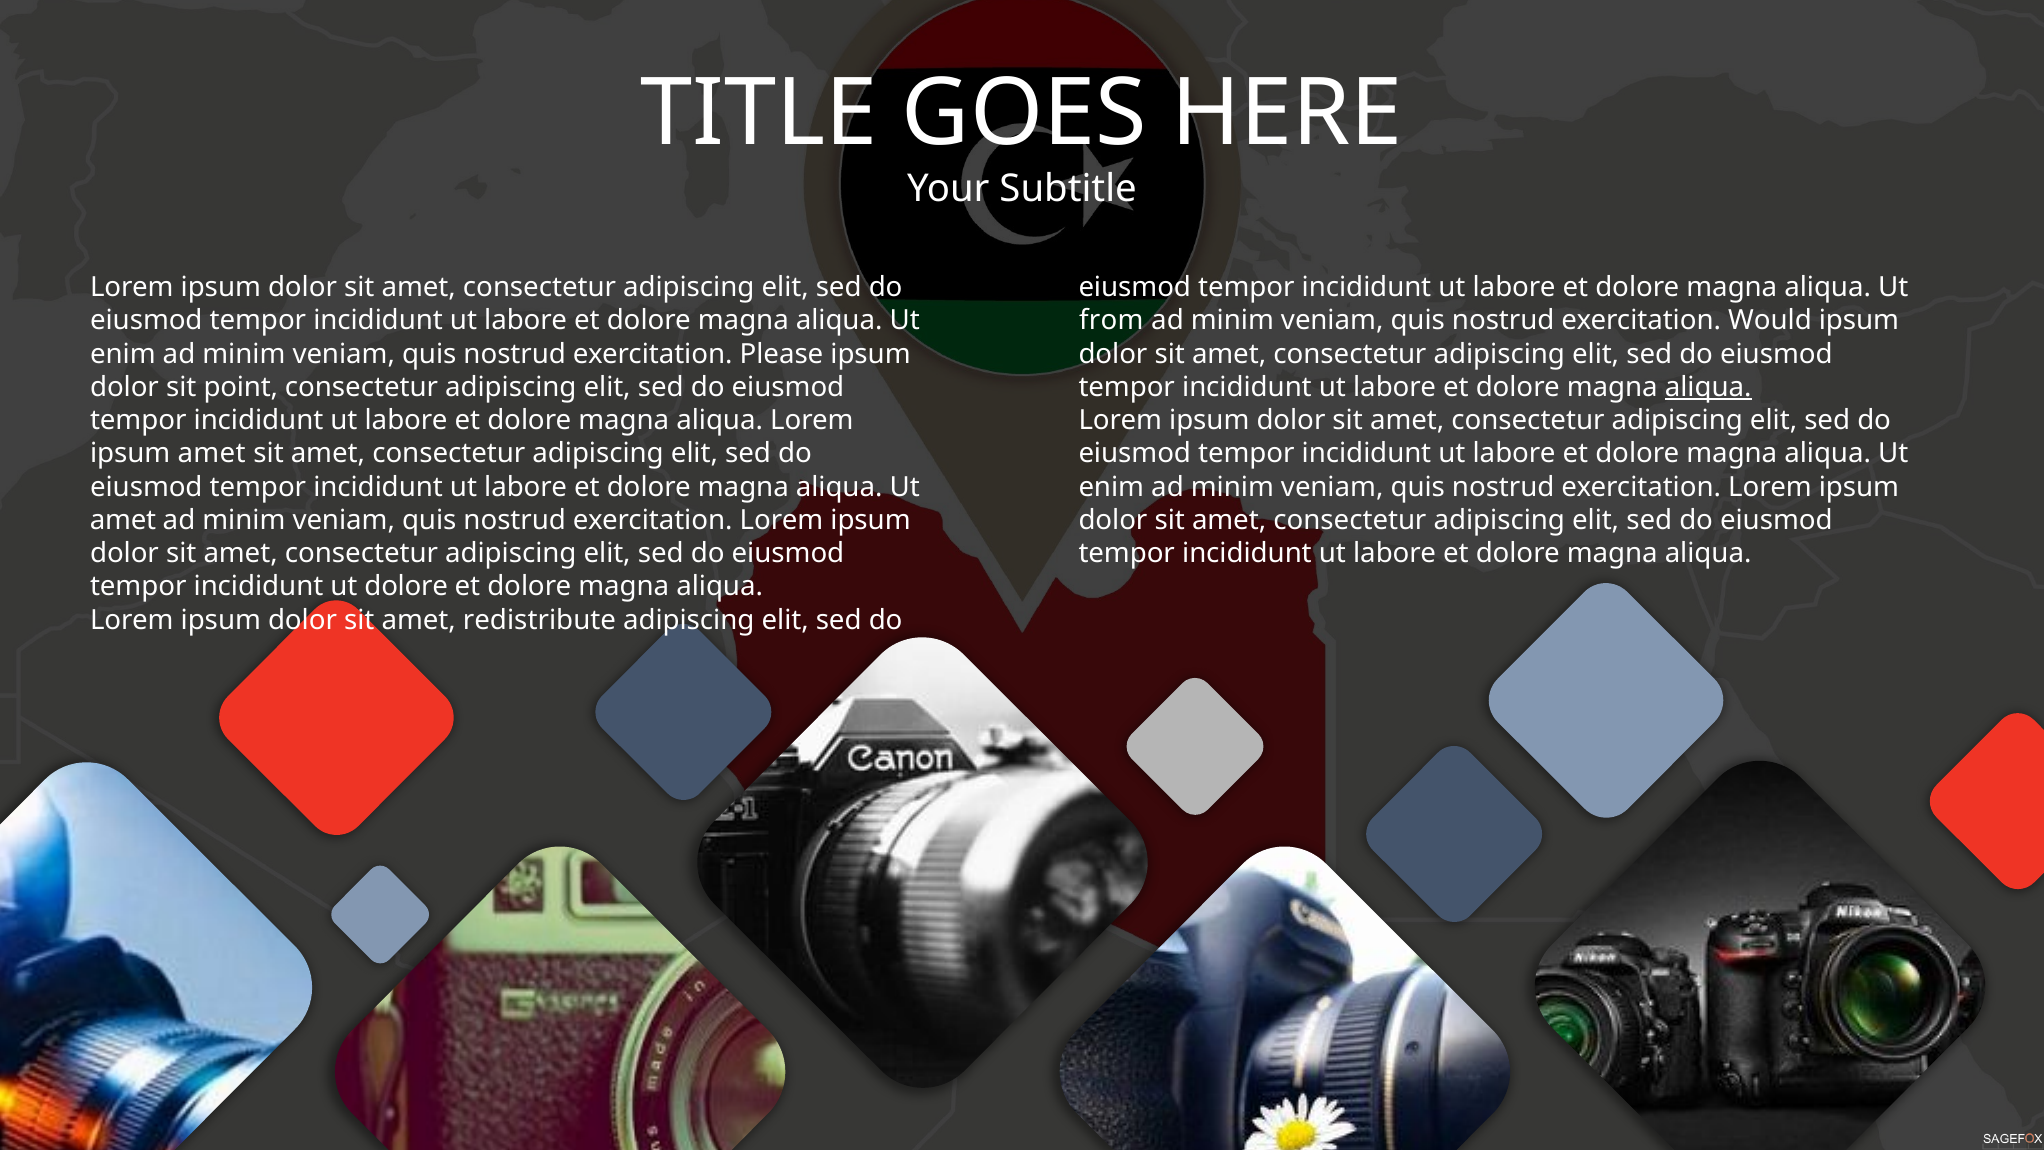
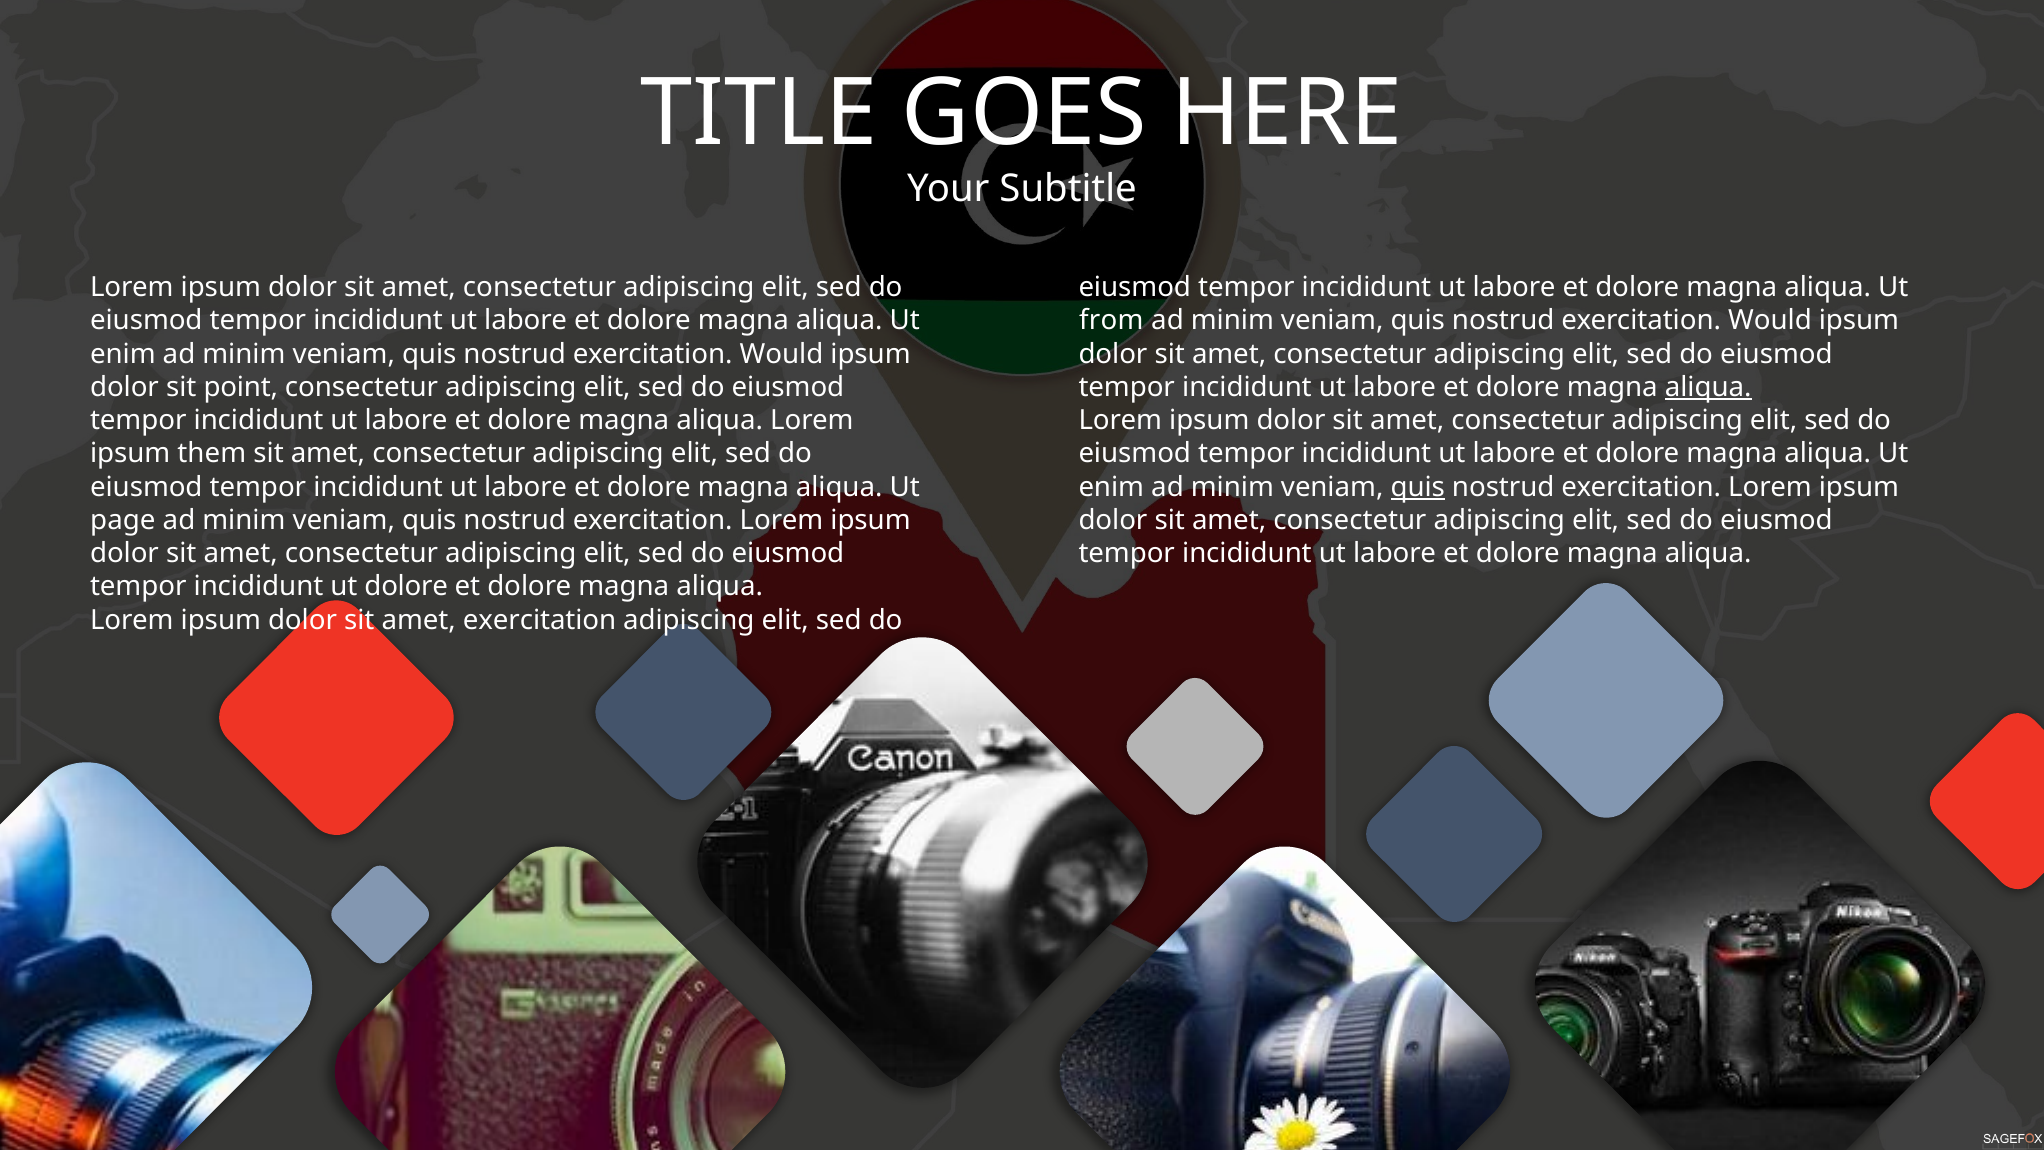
Please at (781, 354): Please -> Would
ipsum amet: amet -> them
quis at (1418, 487) underline: none -> present
amet at (123, 520): amet -> page
amet redistribute: redistribute -> exercitation
